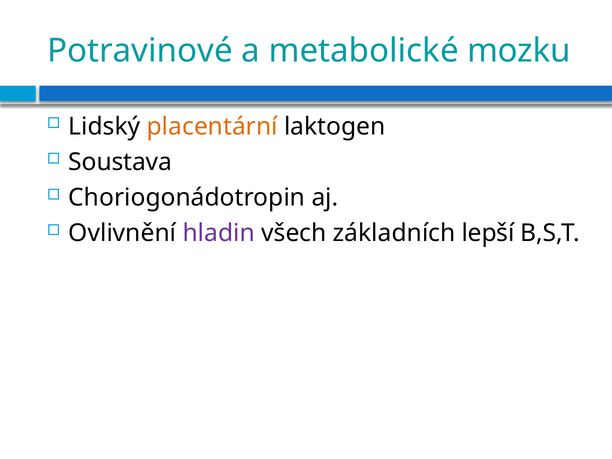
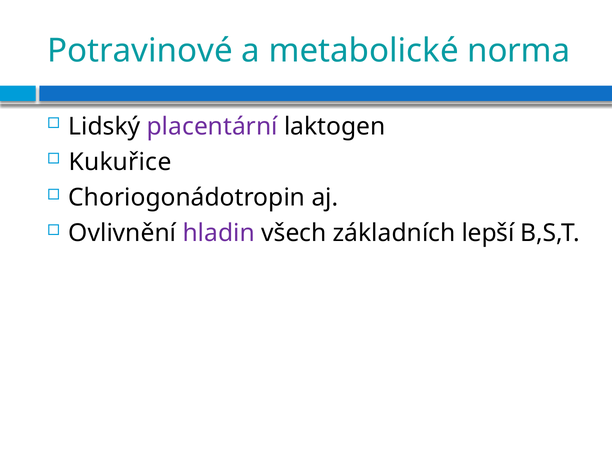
mozku: mozku -> norma
placentární colour: orange -> purple
Soustava: Soustava -> Kukuřice
